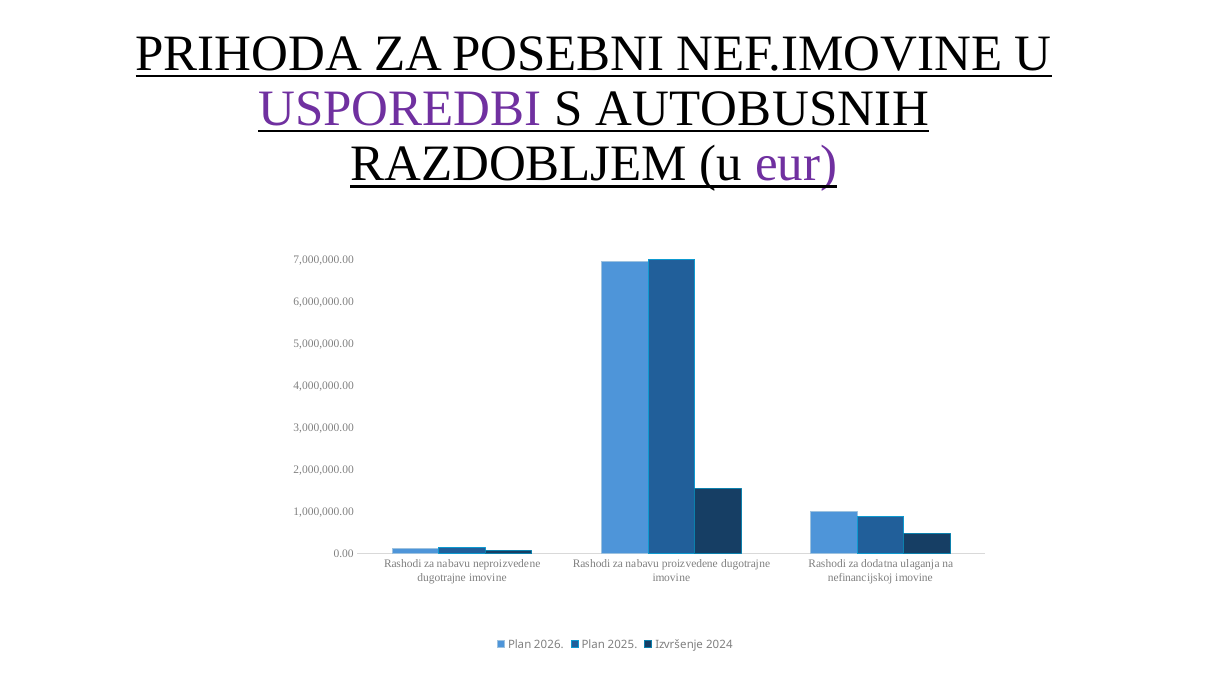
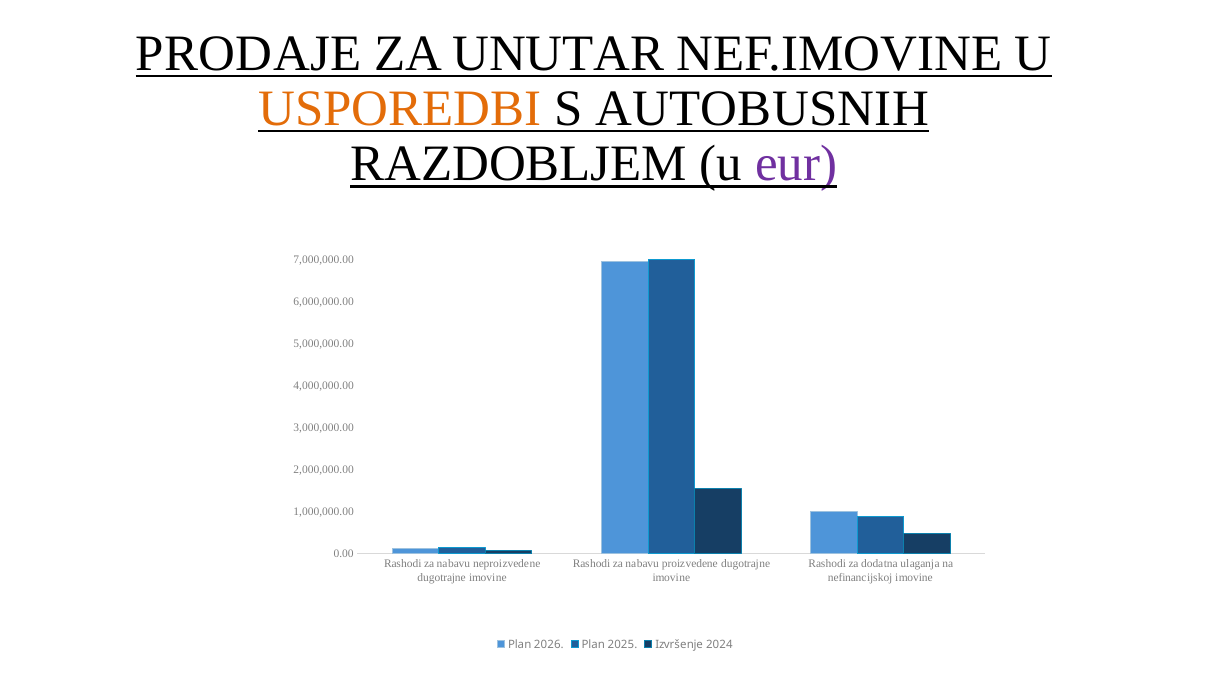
PRIHODA: PRIHODA -> PRODAJE
POSEBNI: POSEBNI -> UNUTAR
USPOREDBI colour: purple -> orange
